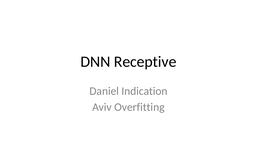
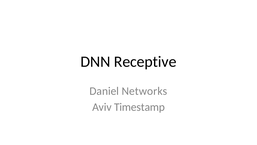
Indication: Indication -> Networks
Overfitting: Overfitting -> Timestamp
